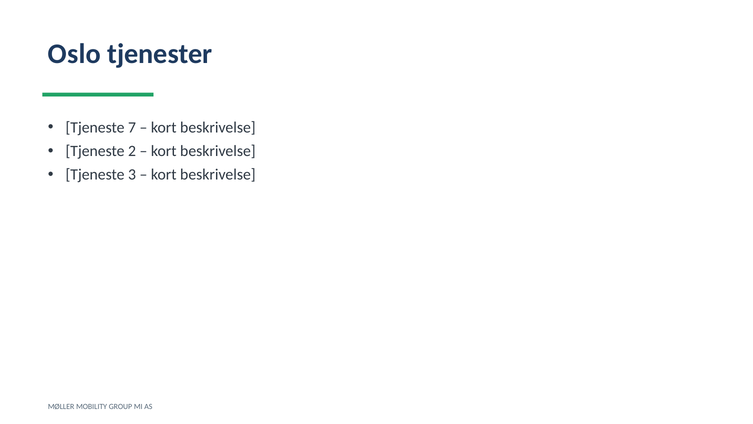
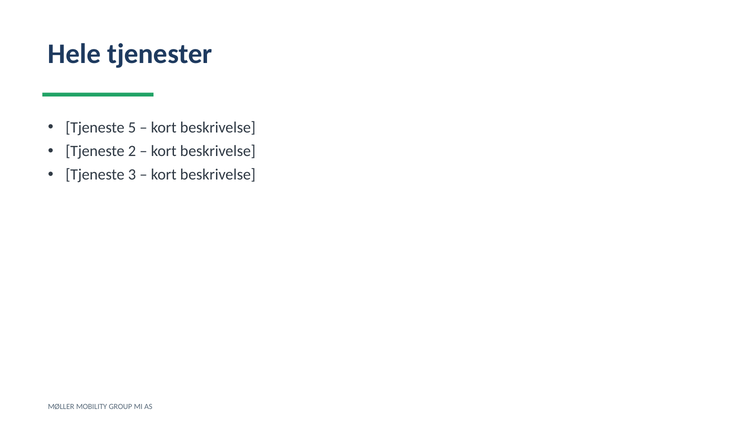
Oslo: Oslo -> Hele
7: 7 -> 5
